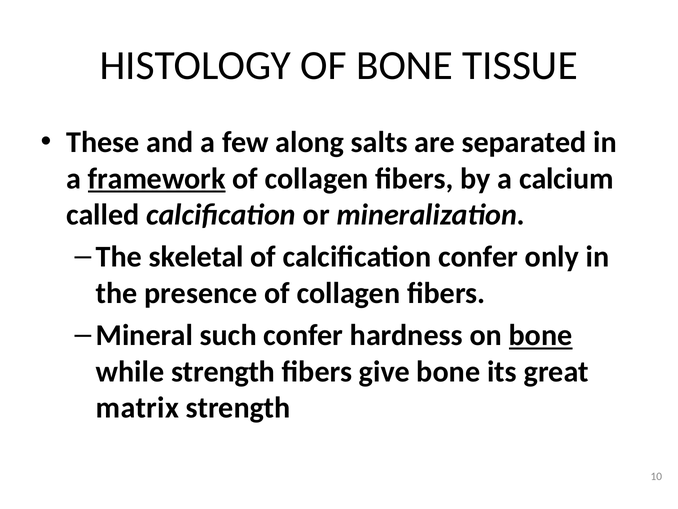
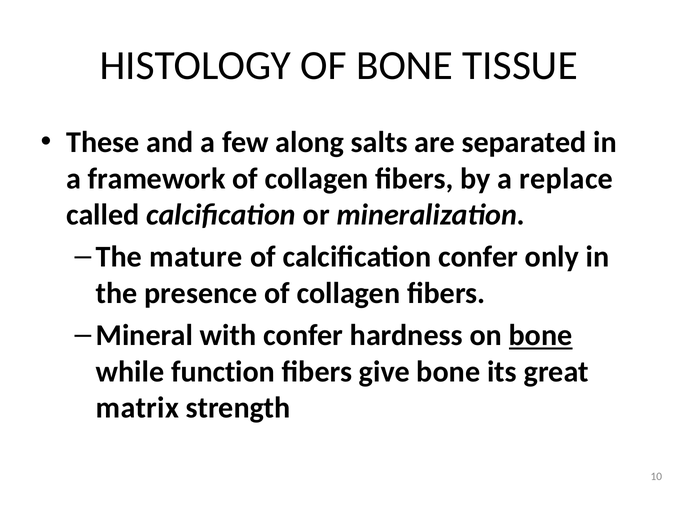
framework underline: present -> none
calcium: calcium -> replace
skeletal: skeletal -> mature
such: such -> with
while strength: strength -> function
